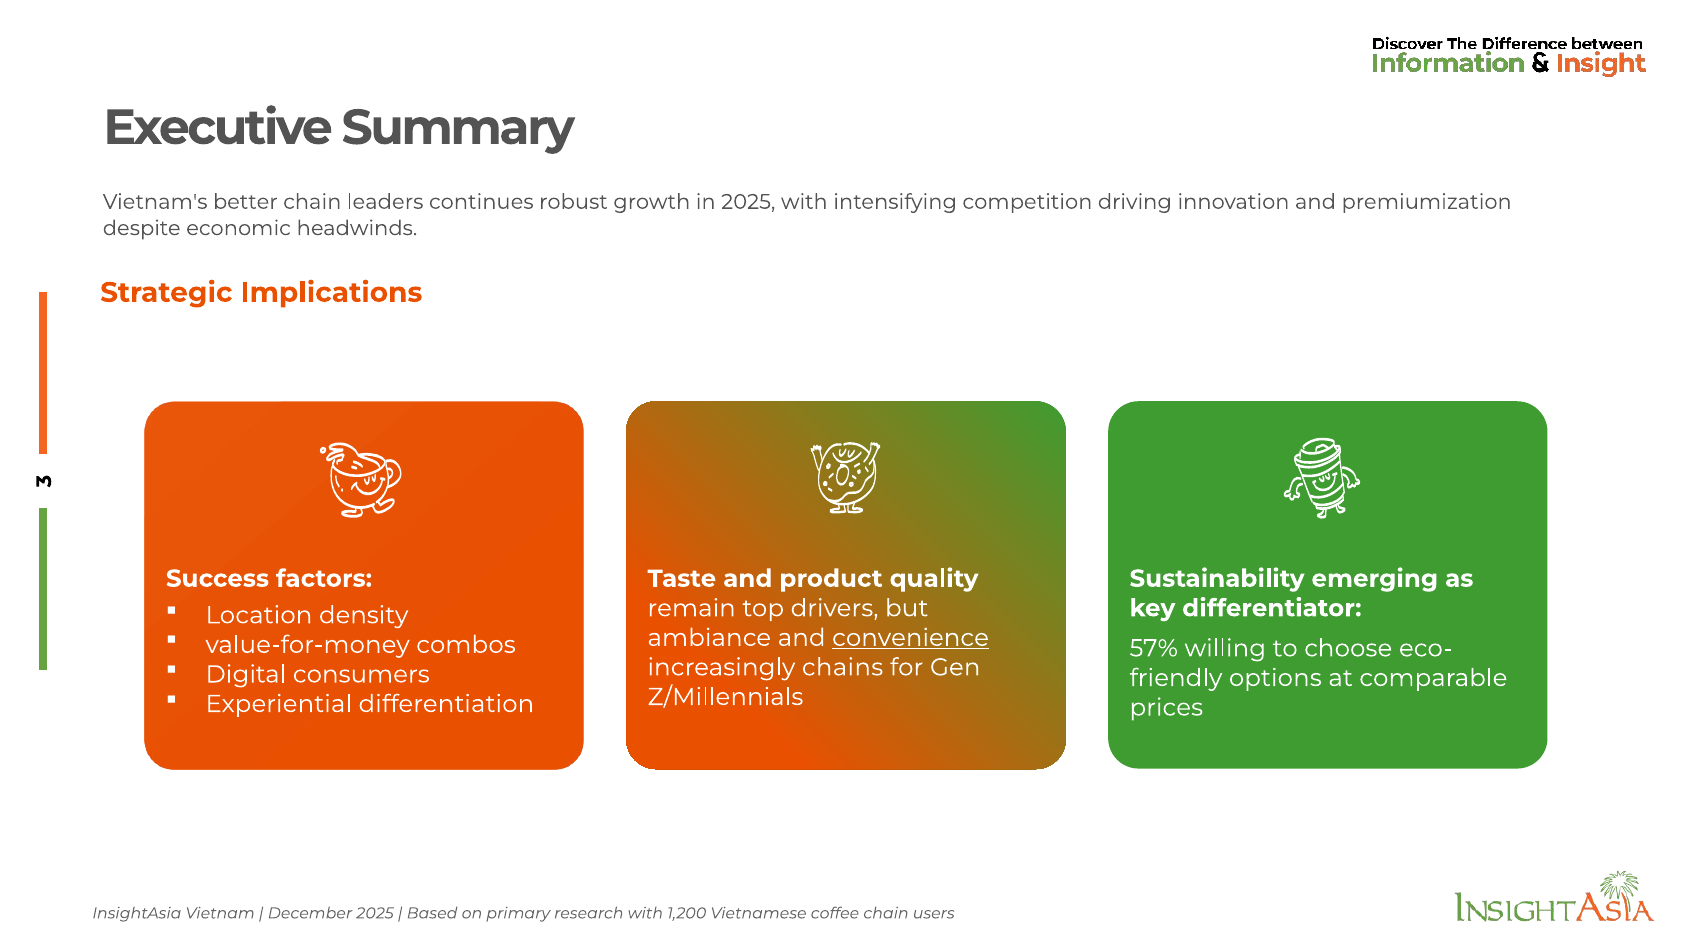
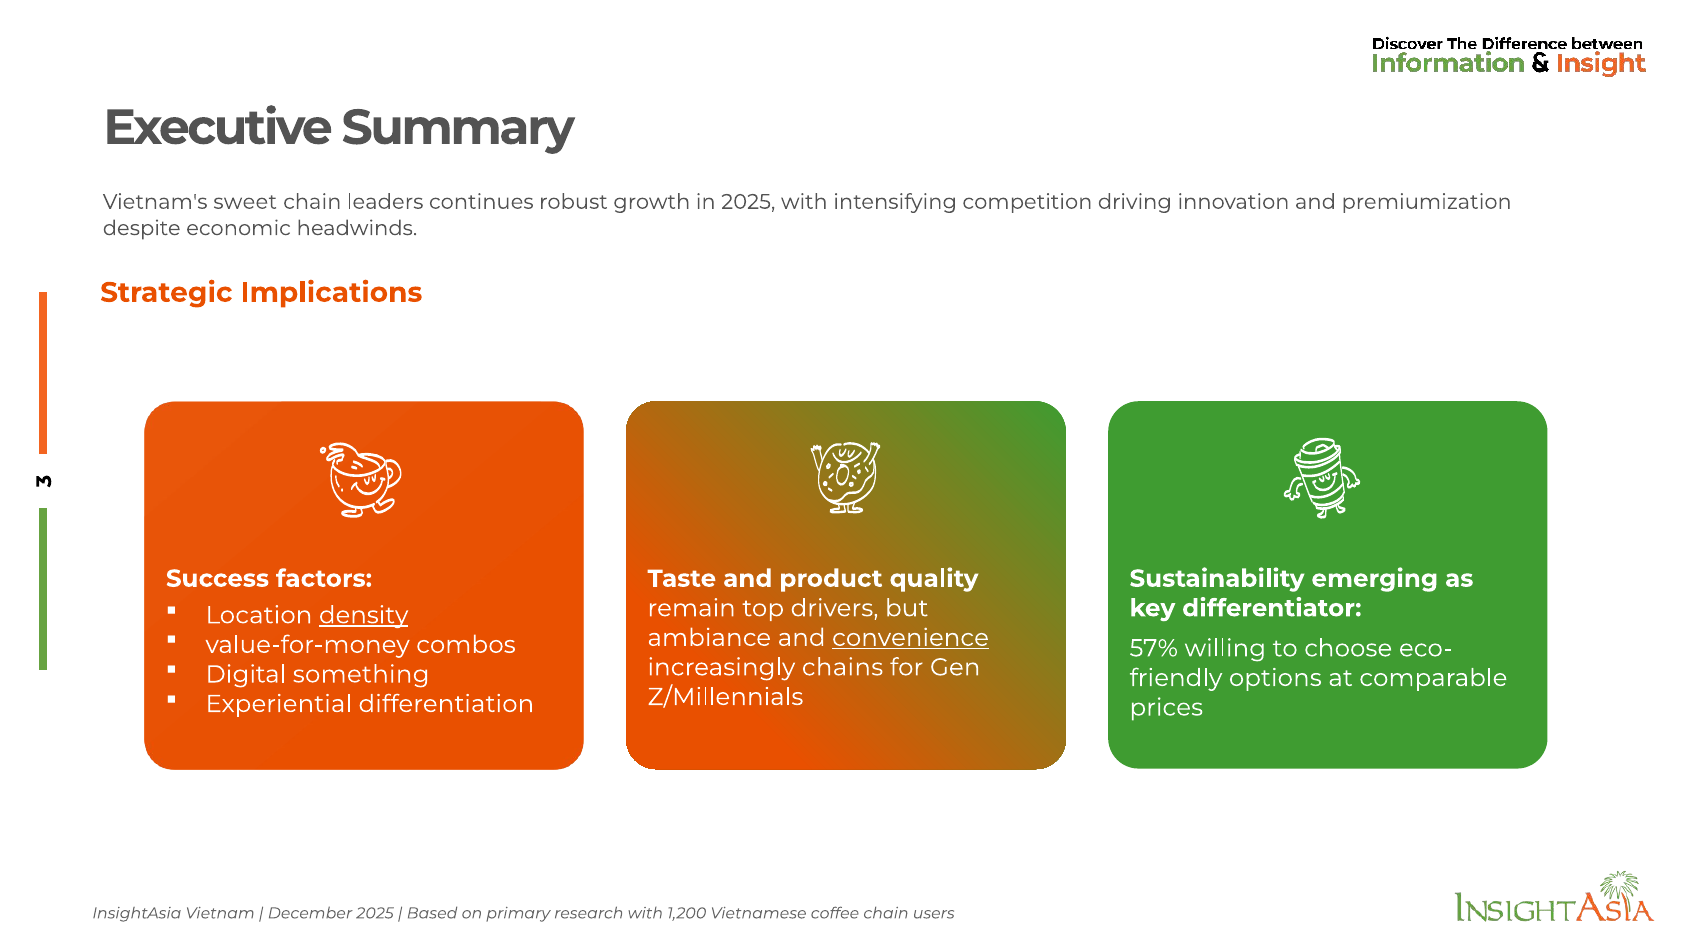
better: better -> sweet
density underline: none -> present
consumers: consumers -> something
